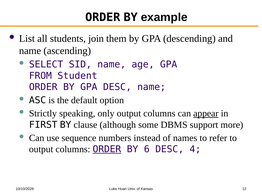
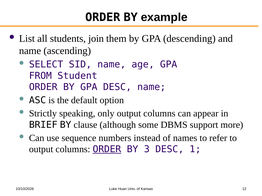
appear underline: present -> none
FIRST: FIRST -> BRIEF
6: 6 -> 3
4: 4 -> 1
